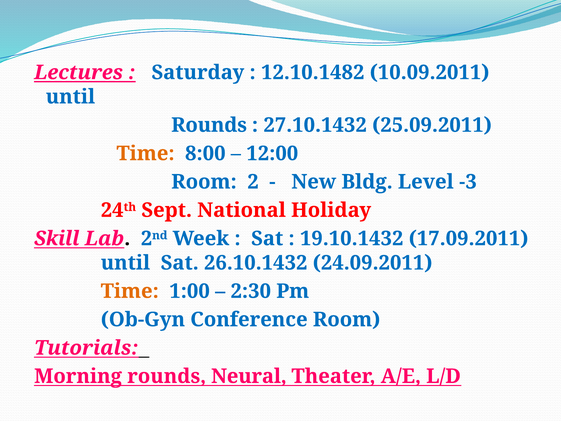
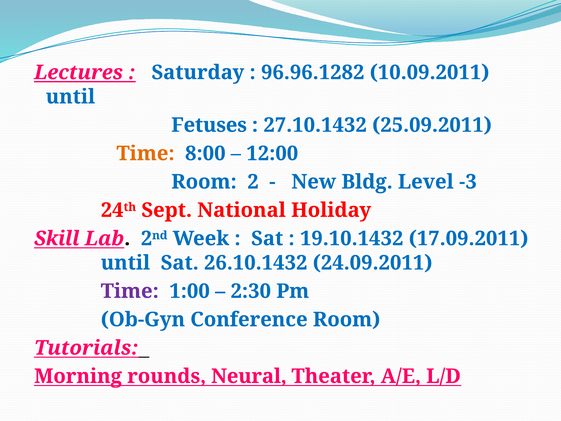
12.10.1482: 12.10.1482 -> 96.96.1282
Rounds at (209, 125): Rounds -> Fetuses
Time at (130, 291) colour: orange -> purple
